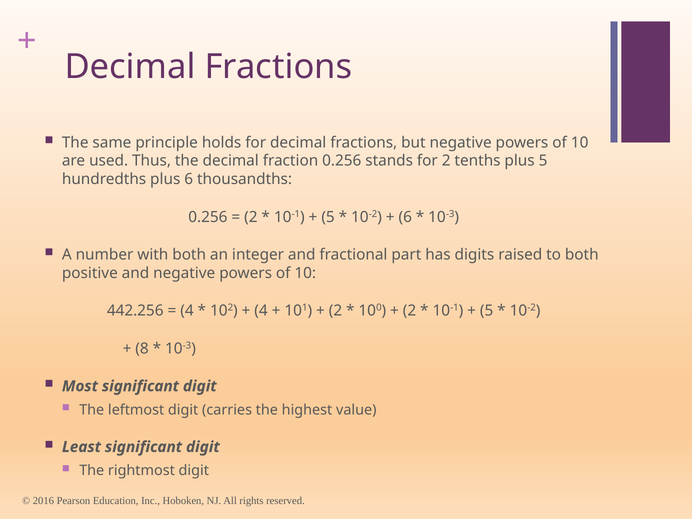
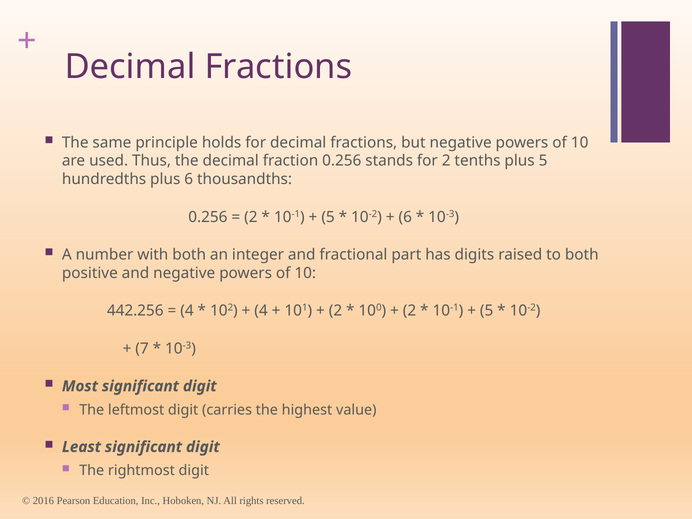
8: 8 -> 7
